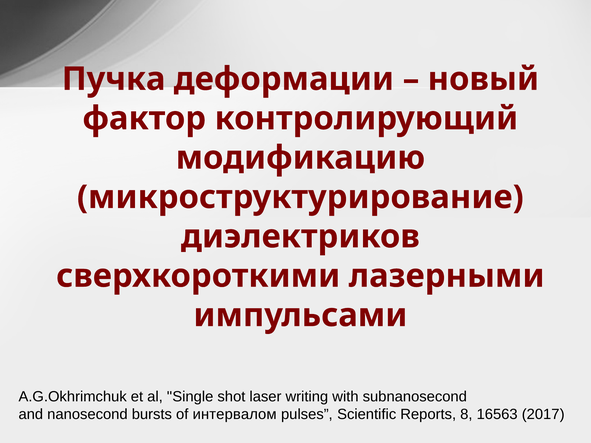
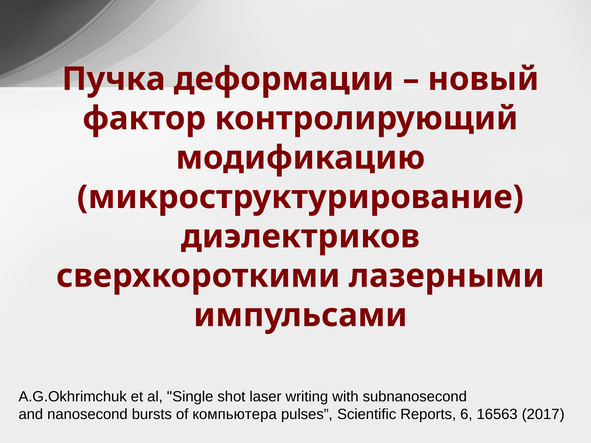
интервалом: интервалом -> компьютера
8: 8 -> 6
